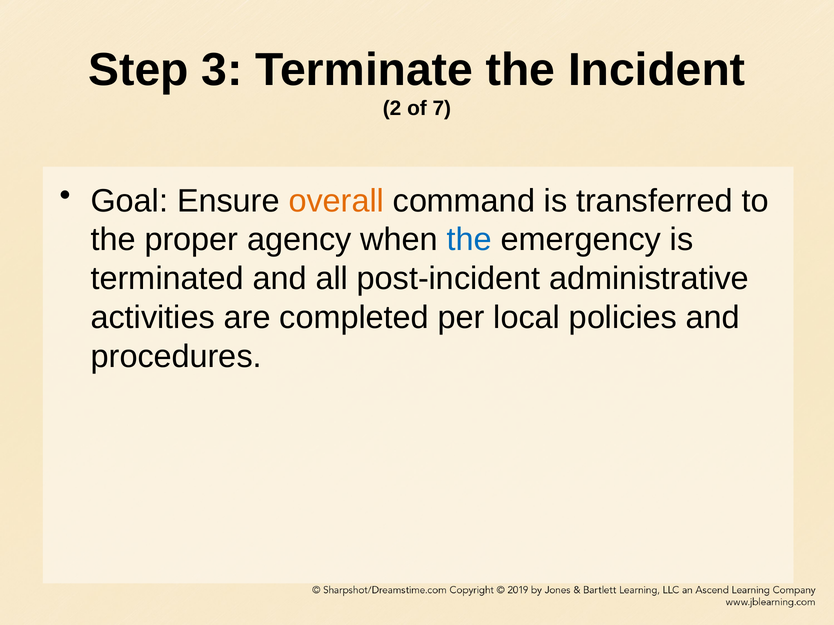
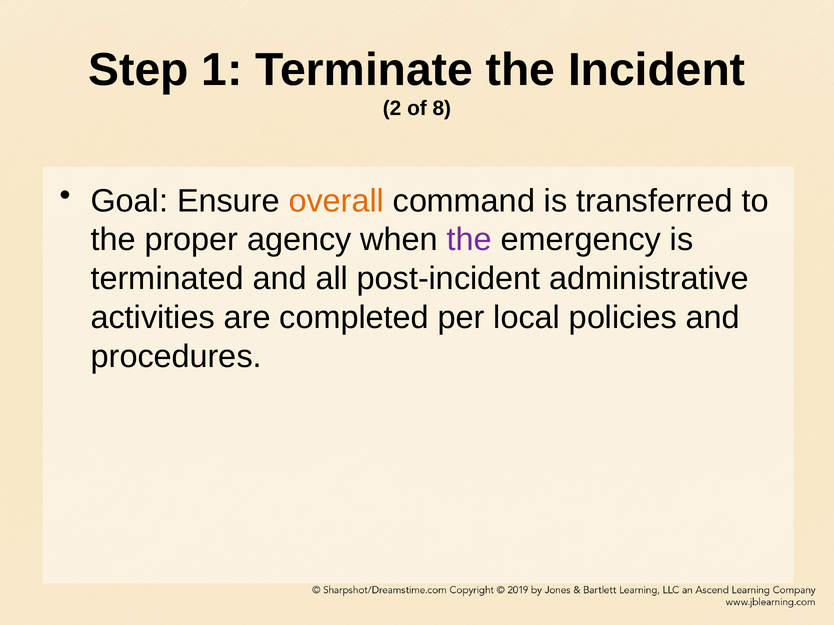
3: 3 -> 1
7: 7 -> 8
the at (469, 240) colour: blue -> purple
